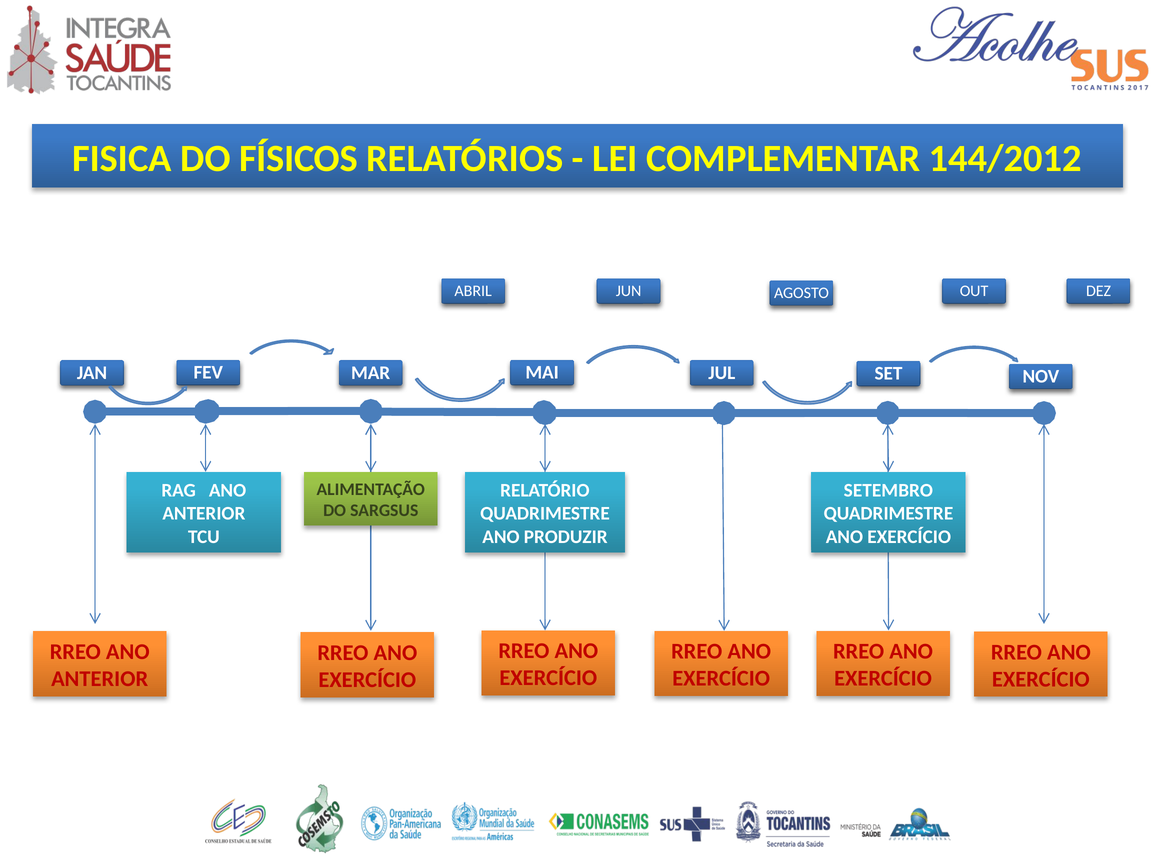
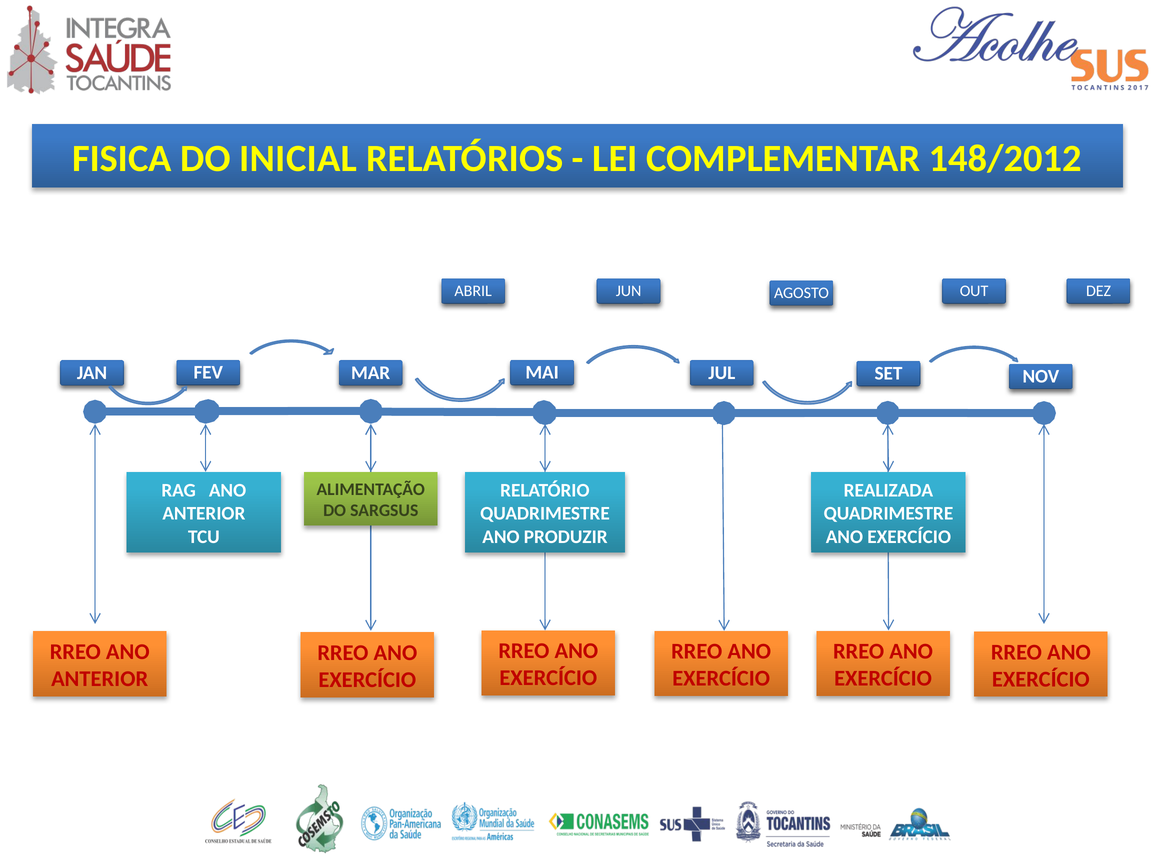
FÍSICOS: FÍSICOS -> INICIAL
144/2012: 144/2012 -> 148/2012
SETEMBRO: SETEMBRO -> REALIZADA
